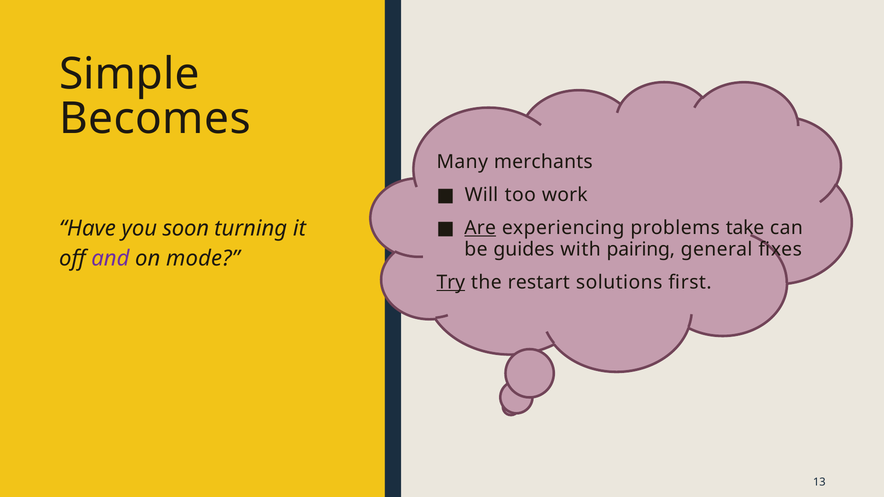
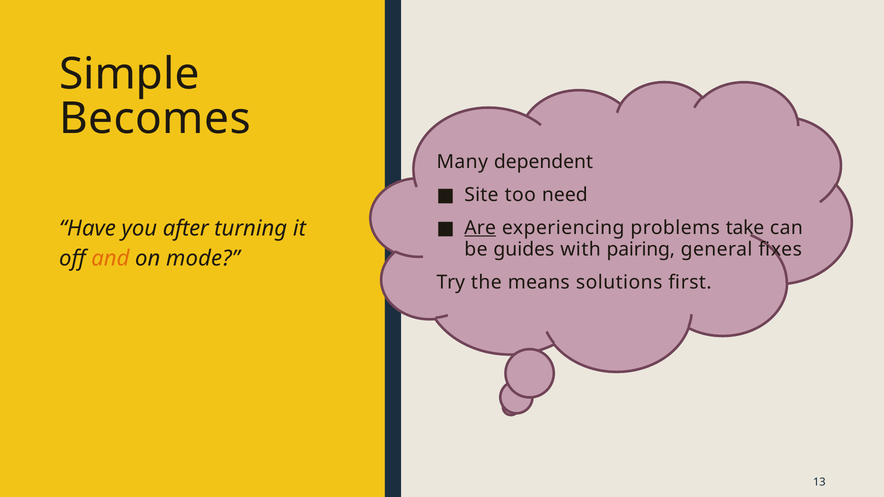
merchants: merchants -> dependent
Will: Will -> Site
work: work -> need
soon: soon -> after
and colour: purple -> orange
Try underline: present -> none
restart: restart -> means
